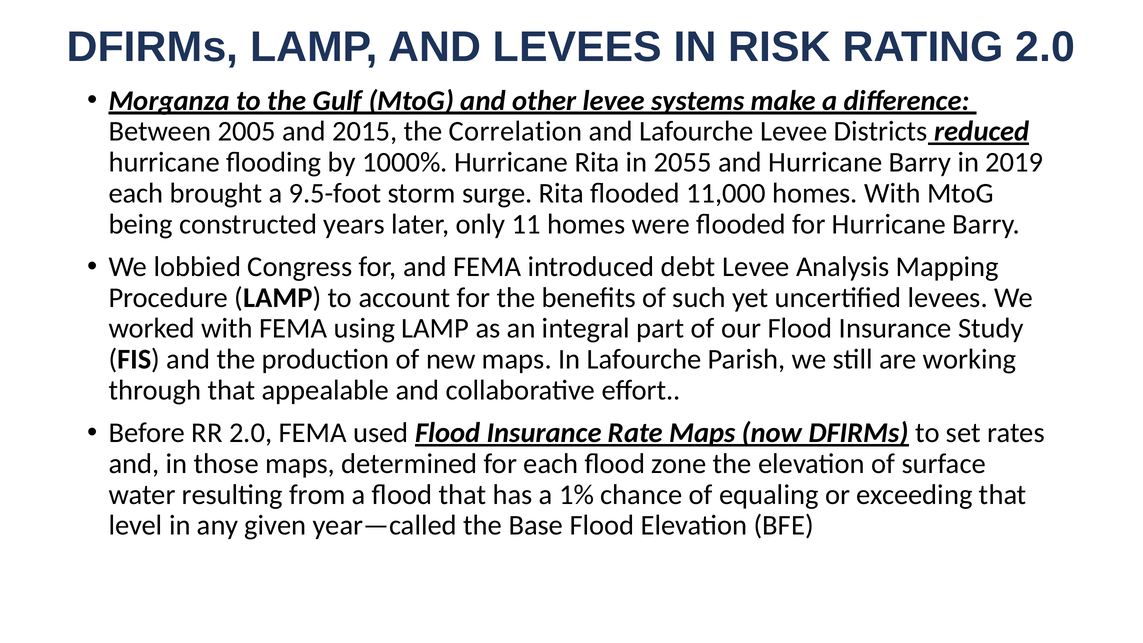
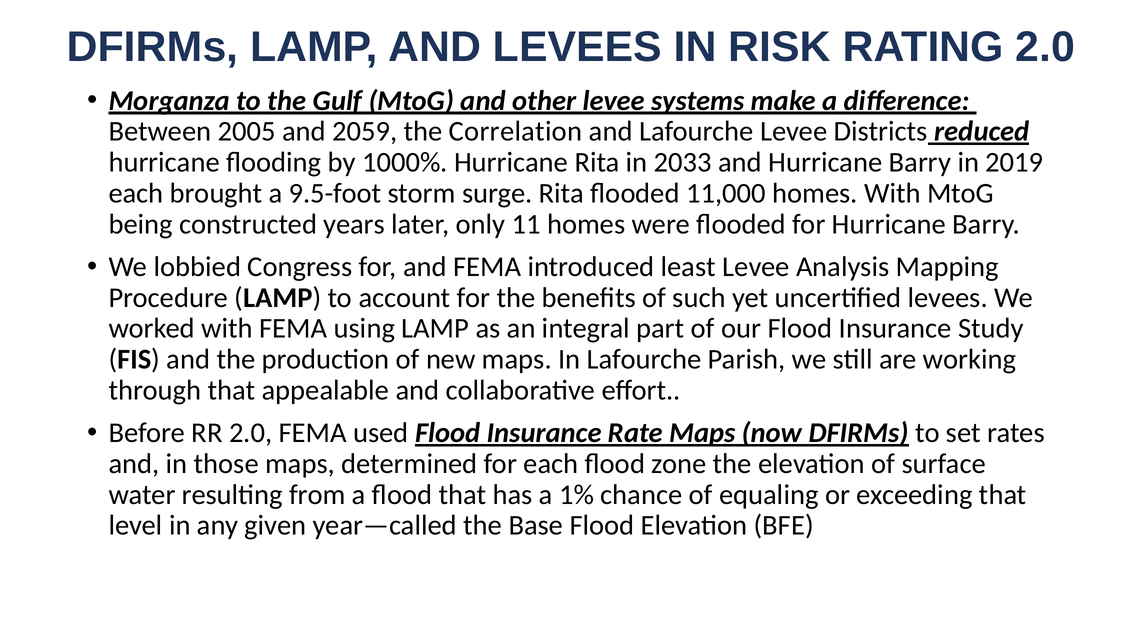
2015: 2015 -> 2059
2055: 2055 -> 2033
debt: debt -> least
